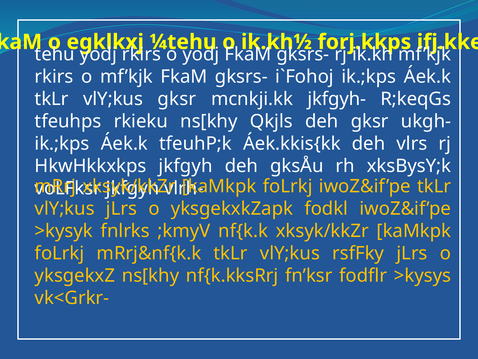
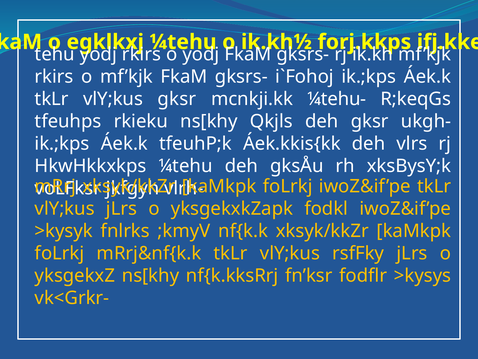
jkfgyh-: jkfgyh- -> ¼tehu-
HkwHkkxkps jkfgyh: jkfgyh -> ¼tehu
